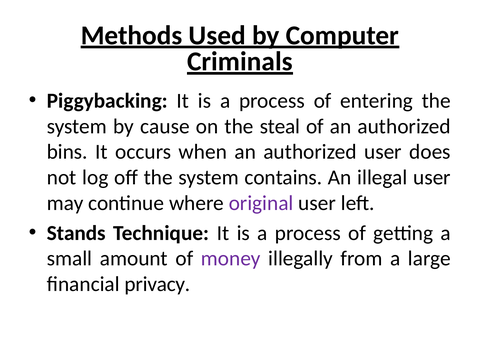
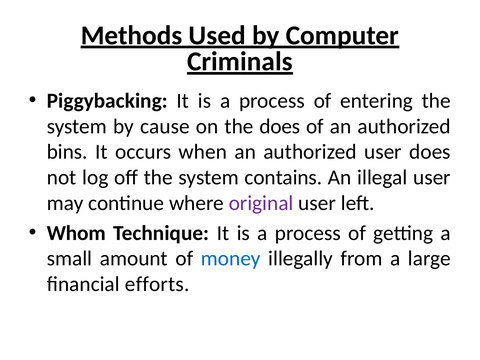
the steal: steal -> does
Stands: Stands -> Whom
money colour: purple -> blue
privacy: privacy -> efforts
